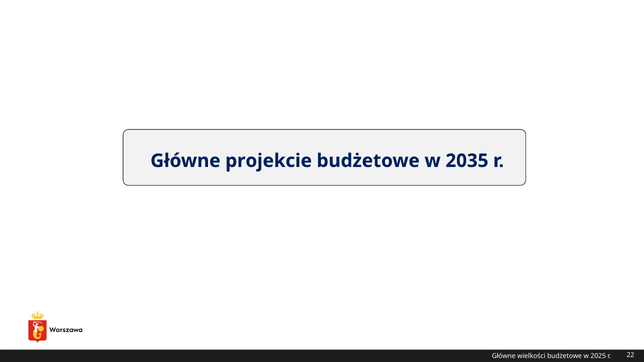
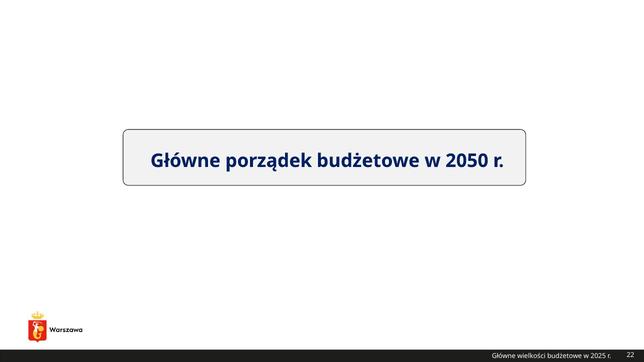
projekcie: projekcie -> porządek
2035: 2035 -> 2050
